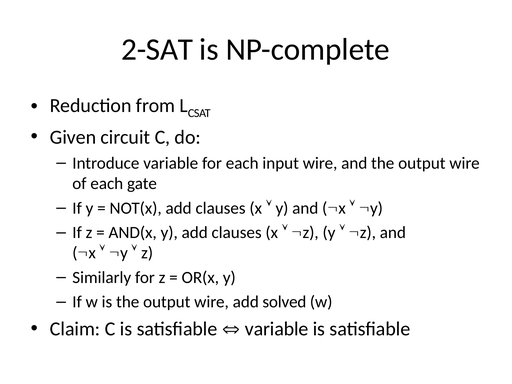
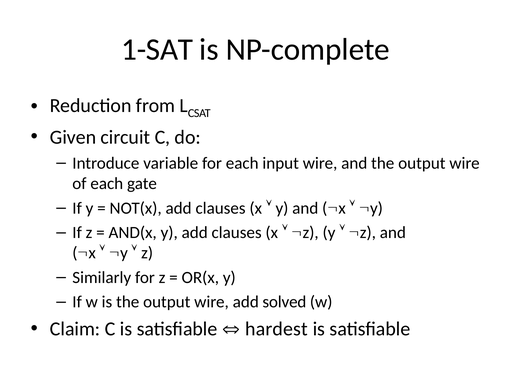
2-SAT: 2-SAT -> 1-SAT
variable at (277, 329): variable -> hardest
